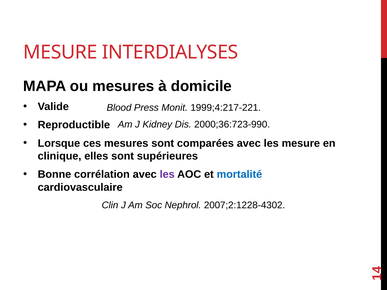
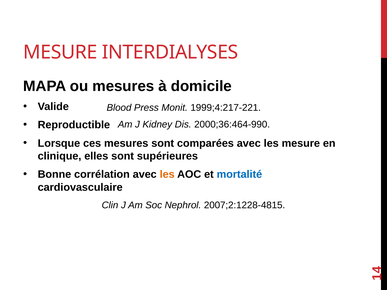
2000;36:723-990: 2000;36:723-990 -> 2000;36:464-990
les at (167, 175) colour: purple -> orange
2007;2:1228-4302: 2007;2:1228-4302 -> 2007;2:1228-4815
